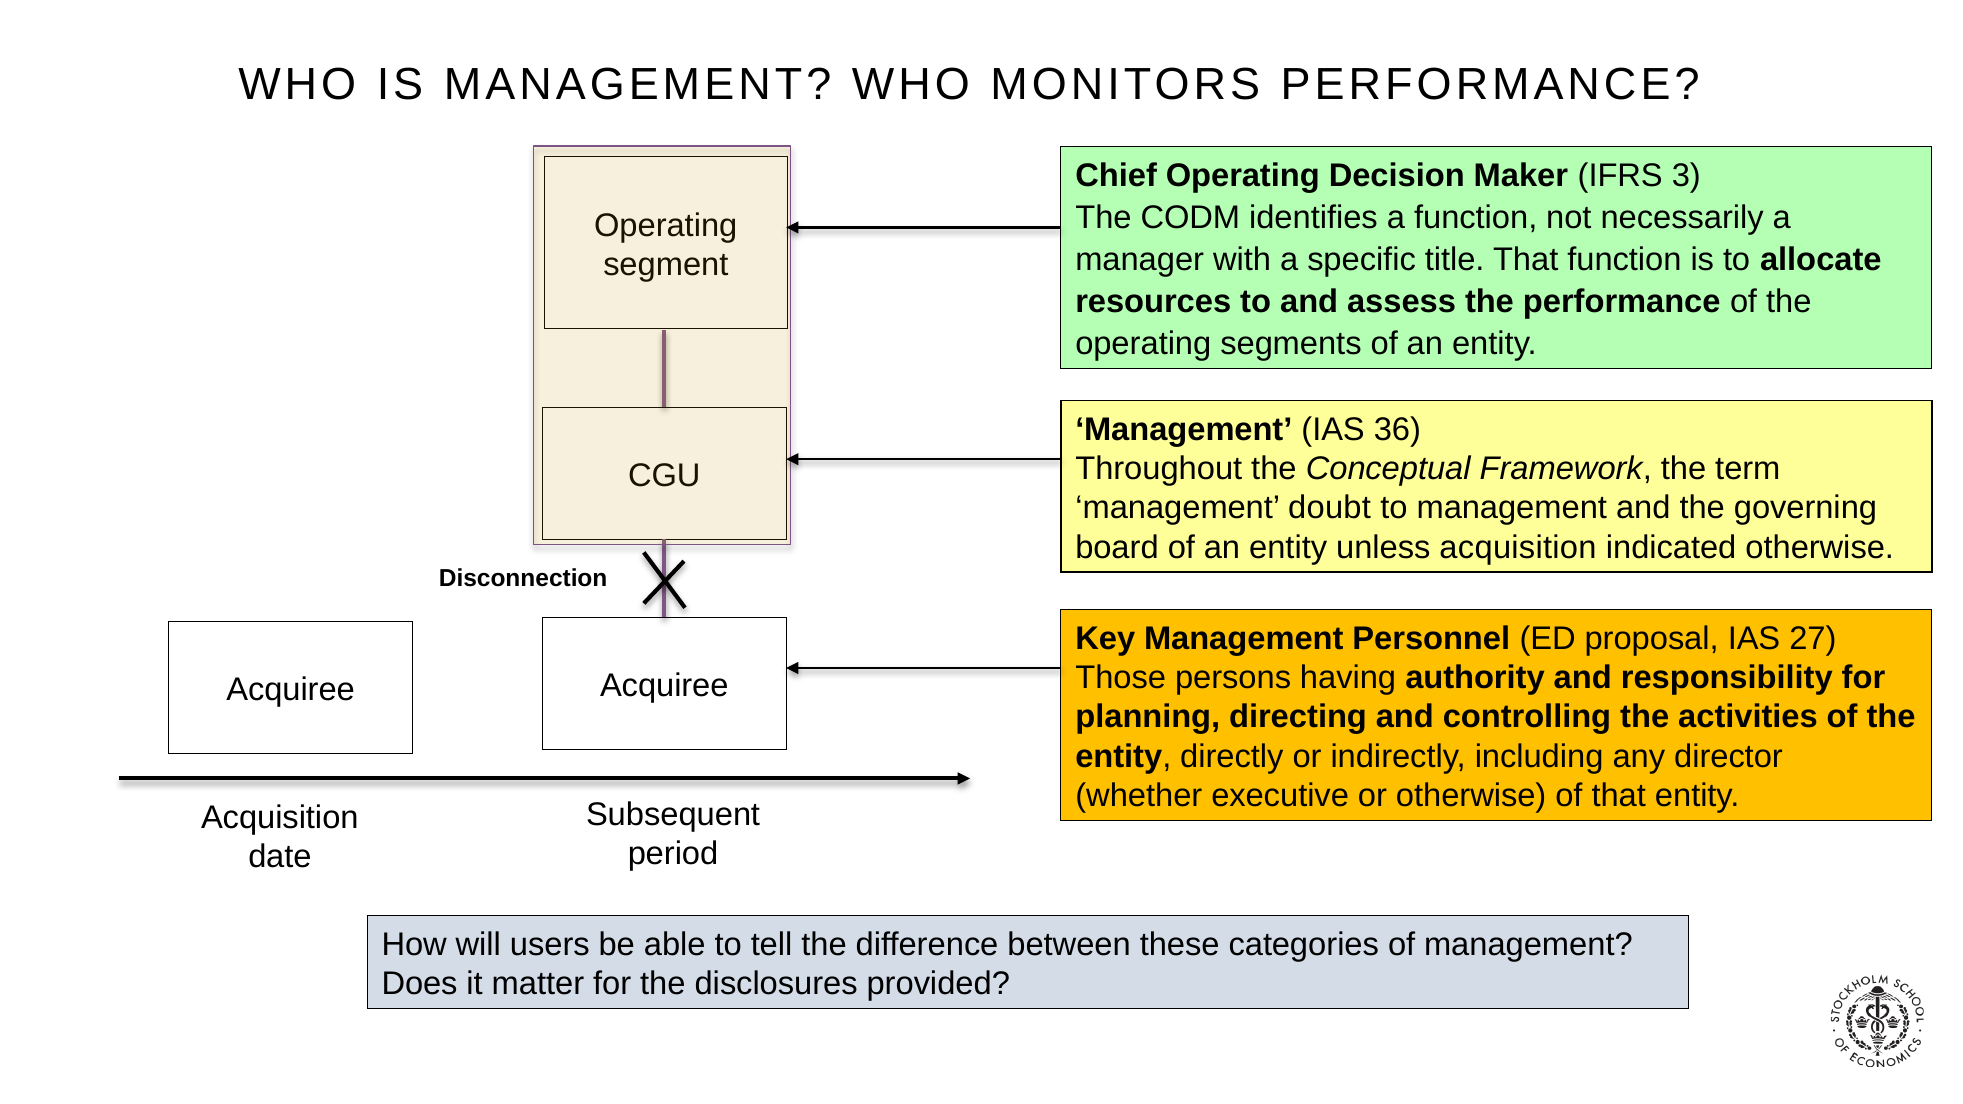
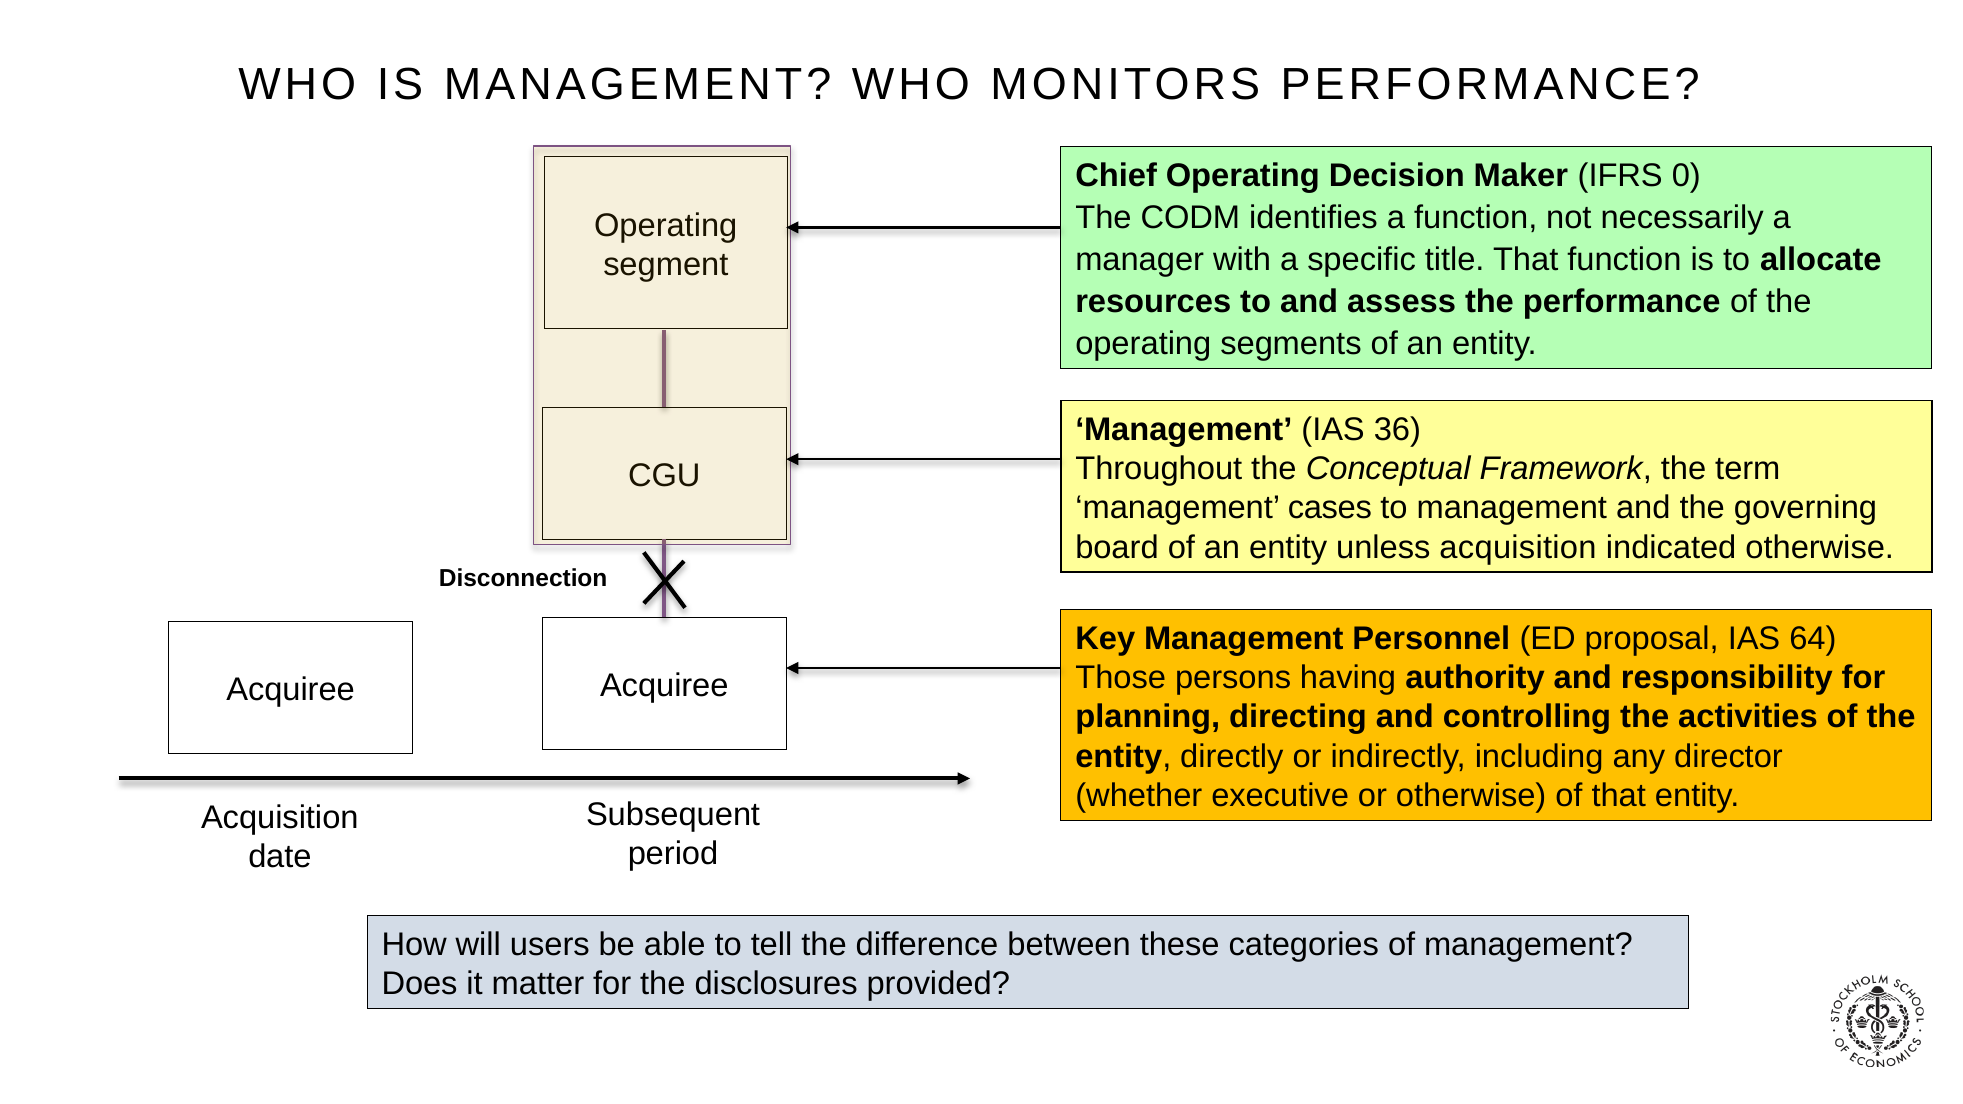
3: 3 -> 0
doubt: doubt -> cases
27: 27 -> 64
